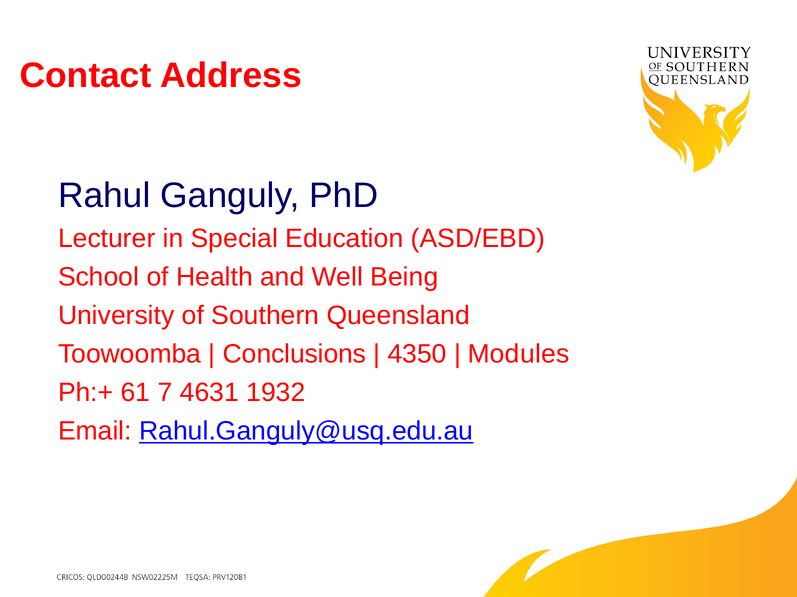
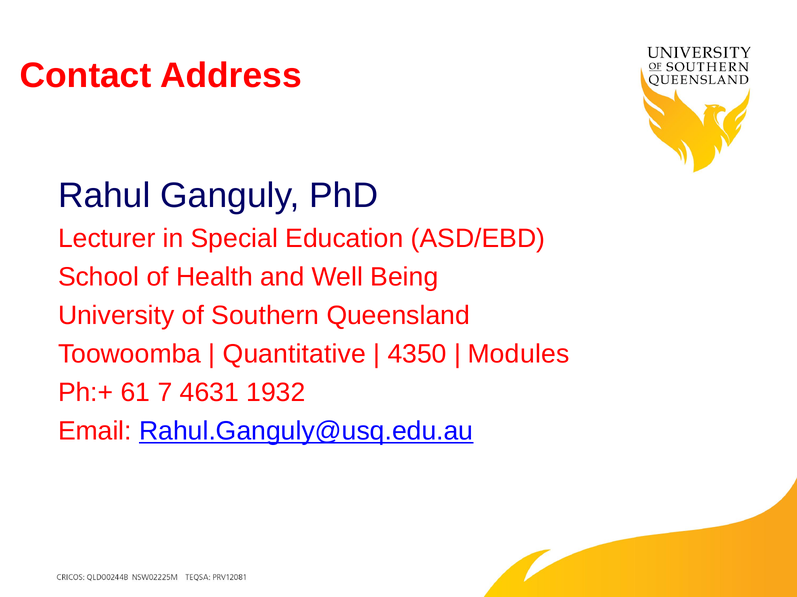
Conclusions: Conclusions -> Quantitative
